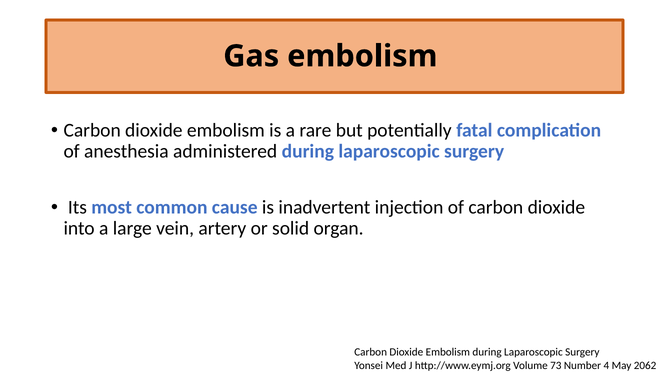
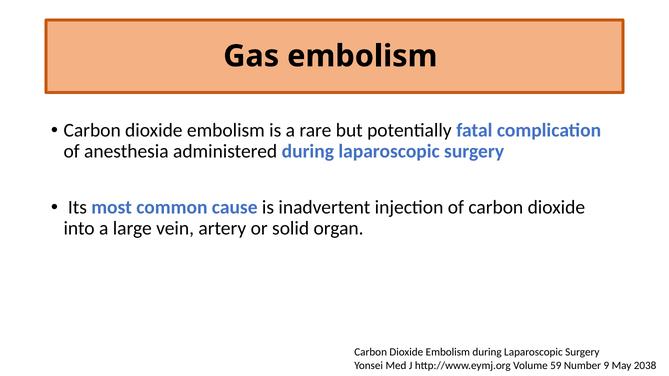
73: 73 -> 59
4: 4 -> 9
2062: 2062 -> 2038
